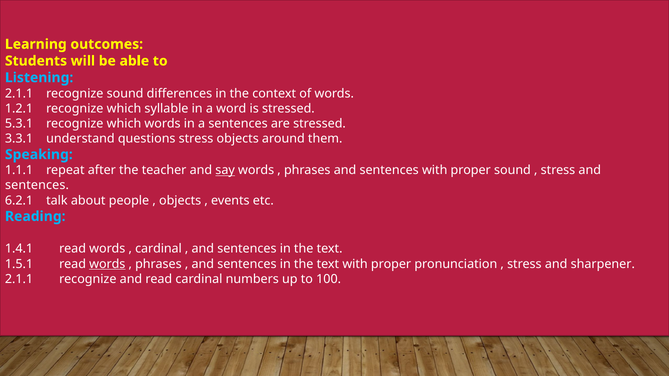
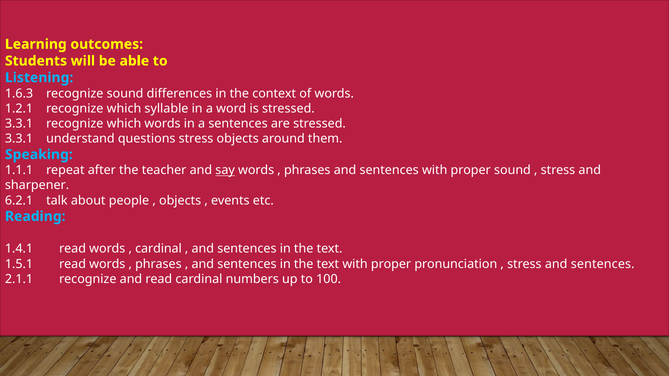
2.1.1 at (19, 93): 2.1.1 -> 1.6.3
5.3.1 at (19, 124): 5.3.1 -> 3.3.1
sentences at (37, 185): sentences -> sharpener
words at (107, 264) underline: present -> none
stress and sharpener: sharpener -> sentences
